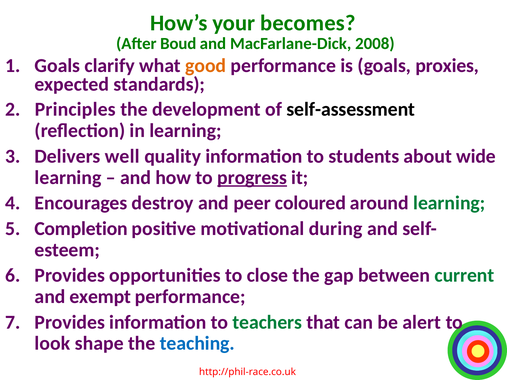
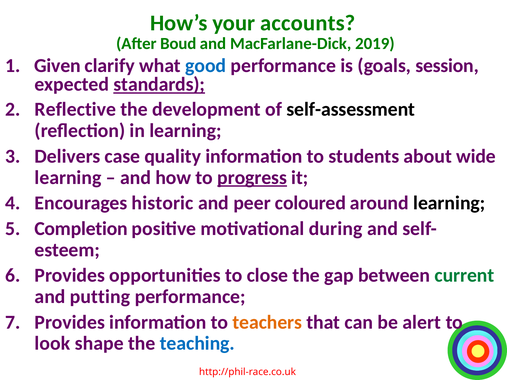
becomes: becomes -> accounts
2008: 2008 -> 2019
1 Goals: Goals -> Given
good colour: orange -> blue
proxies: proxies -> session
standards underline: none -> present
Principles: Principles -> Reflective
well: well -> case
destroy: destroy -> historic
learning at (449, 203) colour: green -> black
exempt: exempt -> putting
teachers colour: green -> orange
